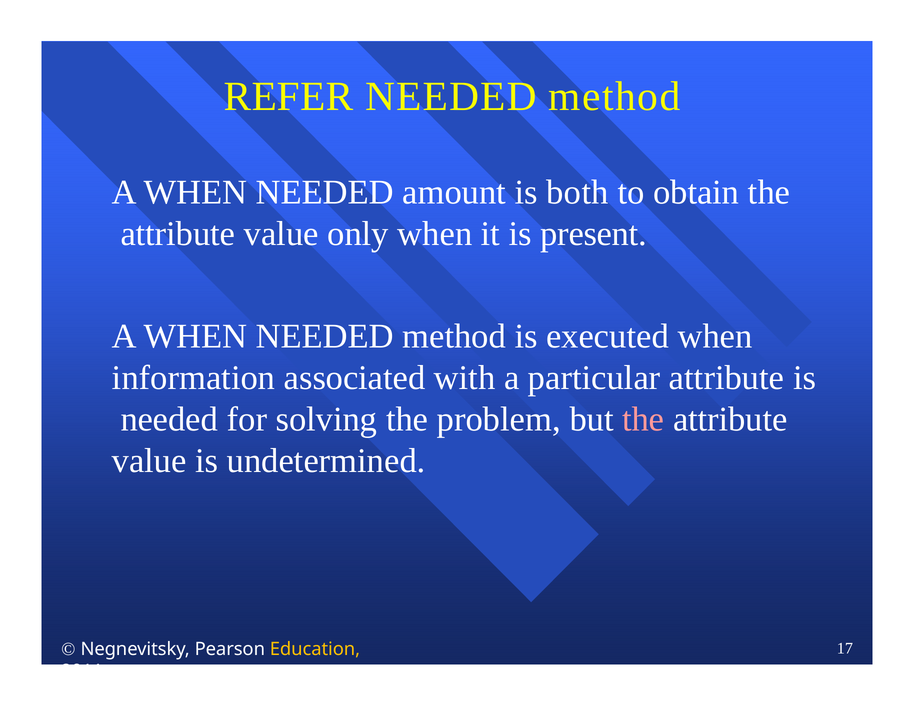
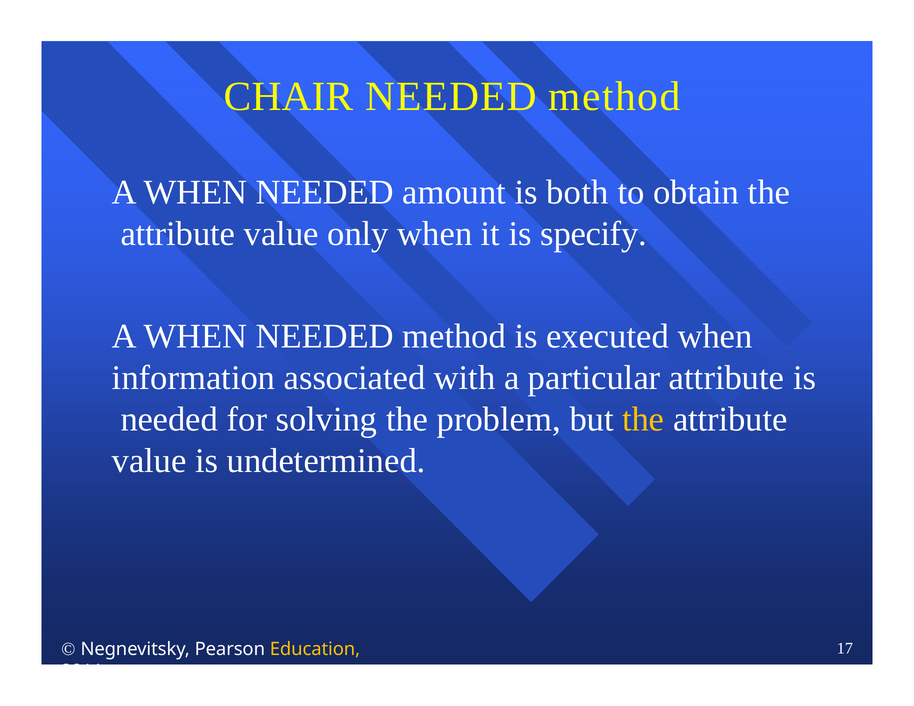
REFER: REFER -> CHAIR
present: present -> specify
the at (643, 419) colour: pink -> yellow
